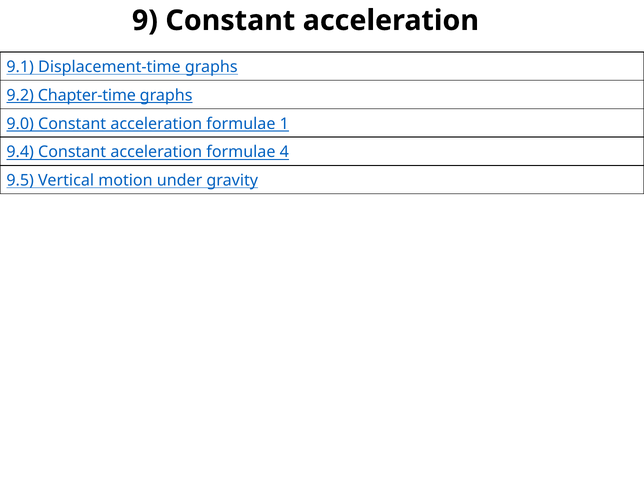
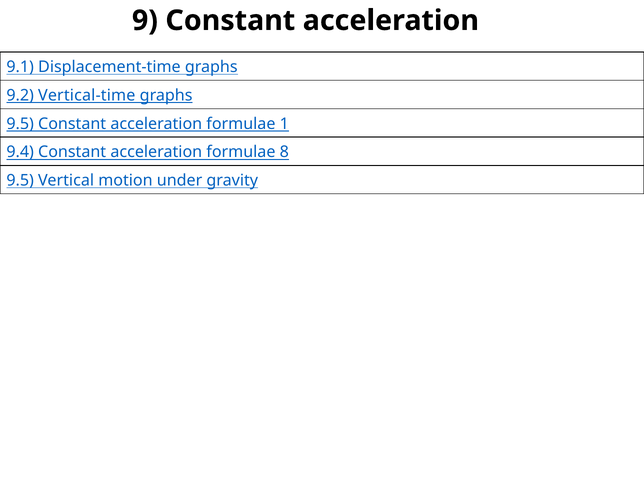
Chapter-time: Chapter-time -> Vertical-time
9.0 at (20, 124): 9.0 -> 9.5
4: 4 -> 8
